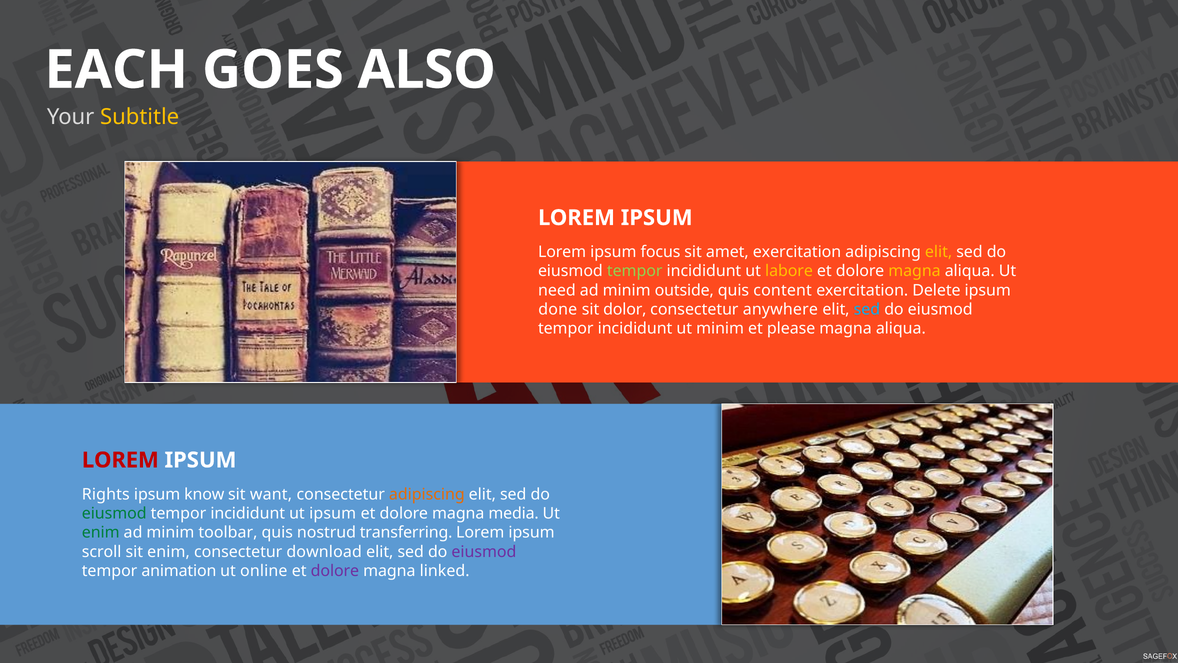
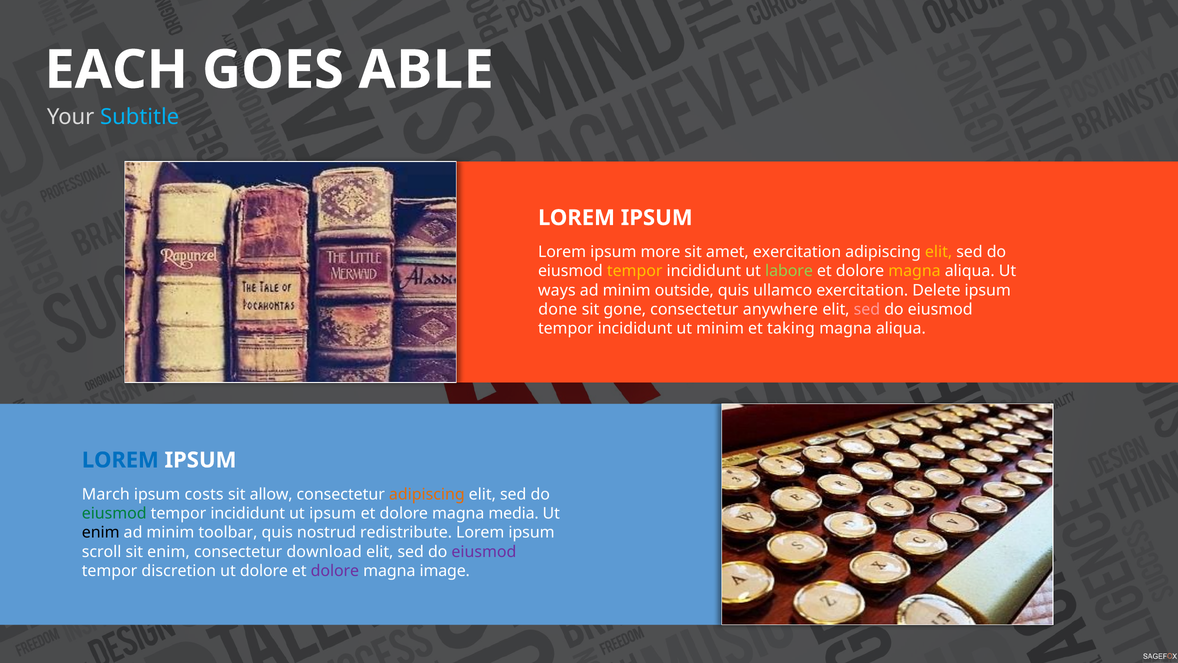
ALSO: ALSO -> ABLE
Subtitle colour: yellow -> light blue
focus: focus -> more
tempor at (635, 271) colour: light green -> yellow
labore colour: yellow -> light green
need: need -> ways
content: content -> ullamco
dolor: dolor -> gone
sed at (867, 309) colour: light blue -> pink
please: please -> taking
LOREM at (120, 460) colour: red -> blue
Rights: Rights -> March
know: know -> costs
want: want -> allow
enim at (101, 532) colour: green -> black
transferring: transferring -> redistribute
animation: animation -> discretion
ut online: online -> dolore
linked: linked -> image
